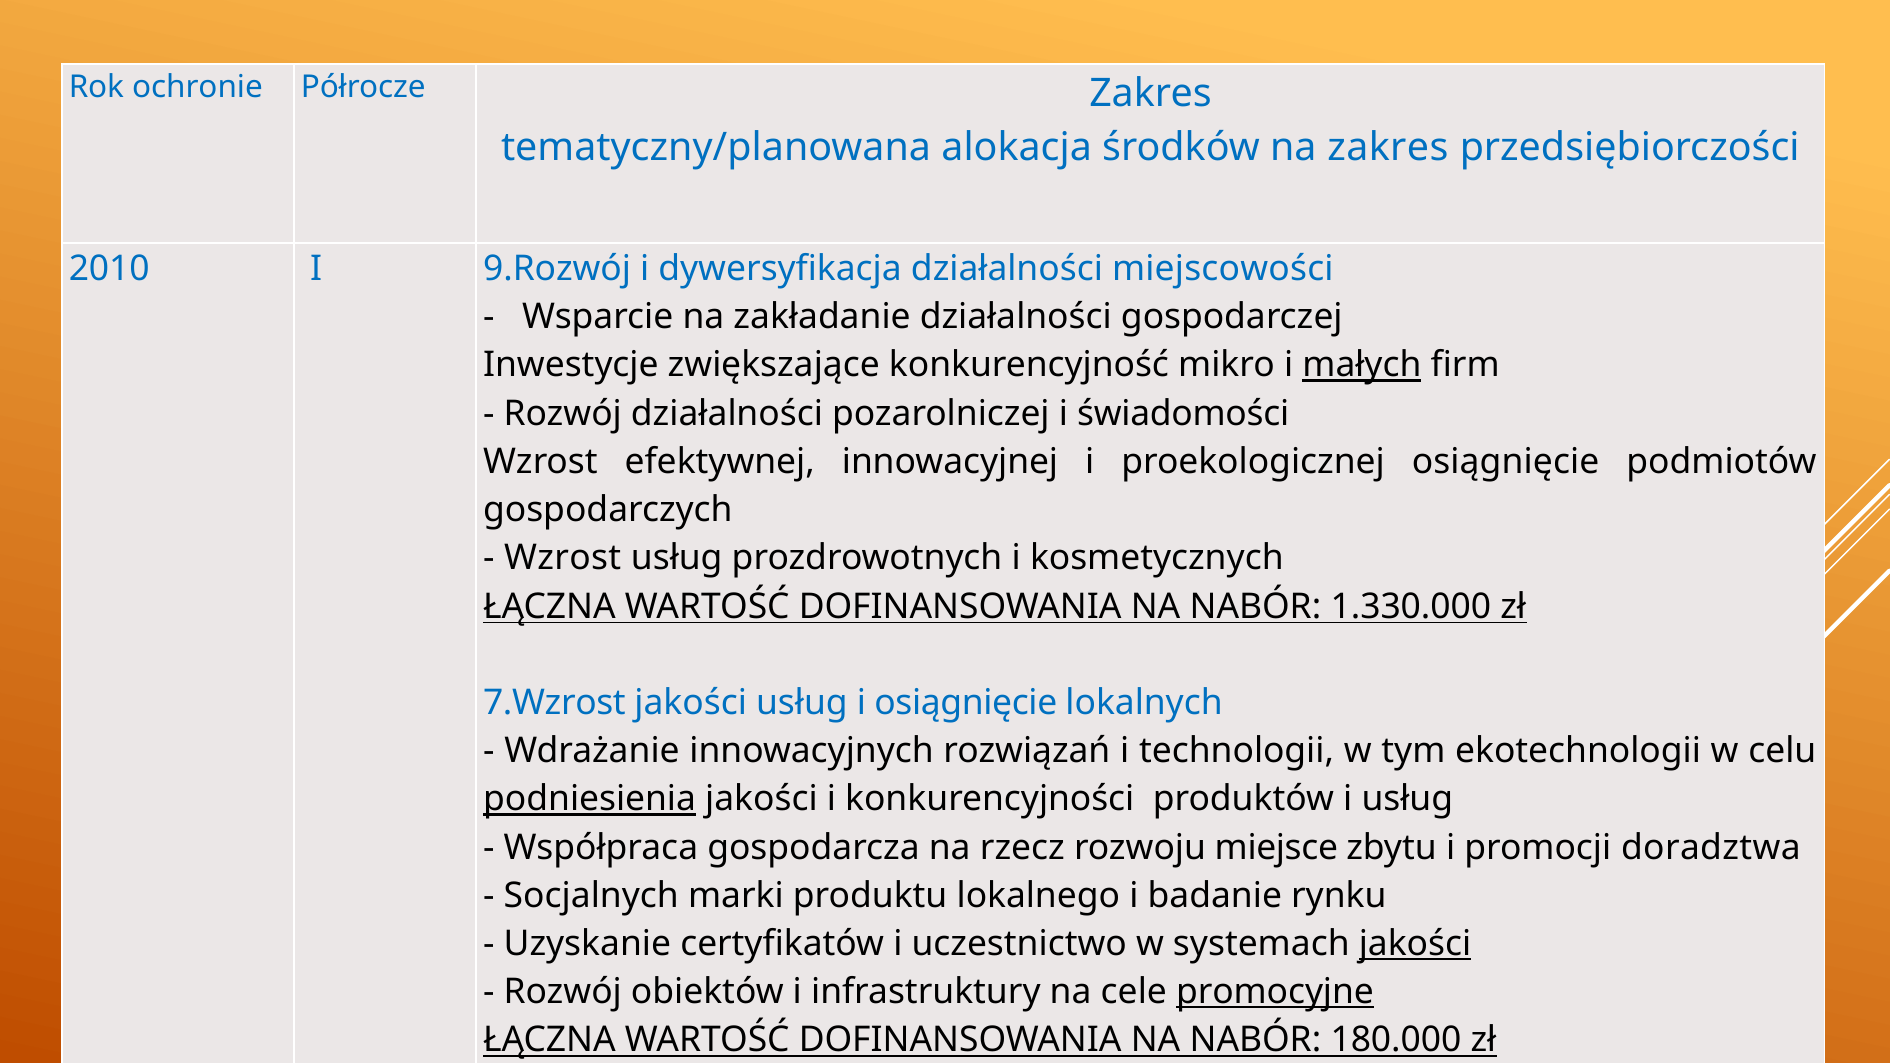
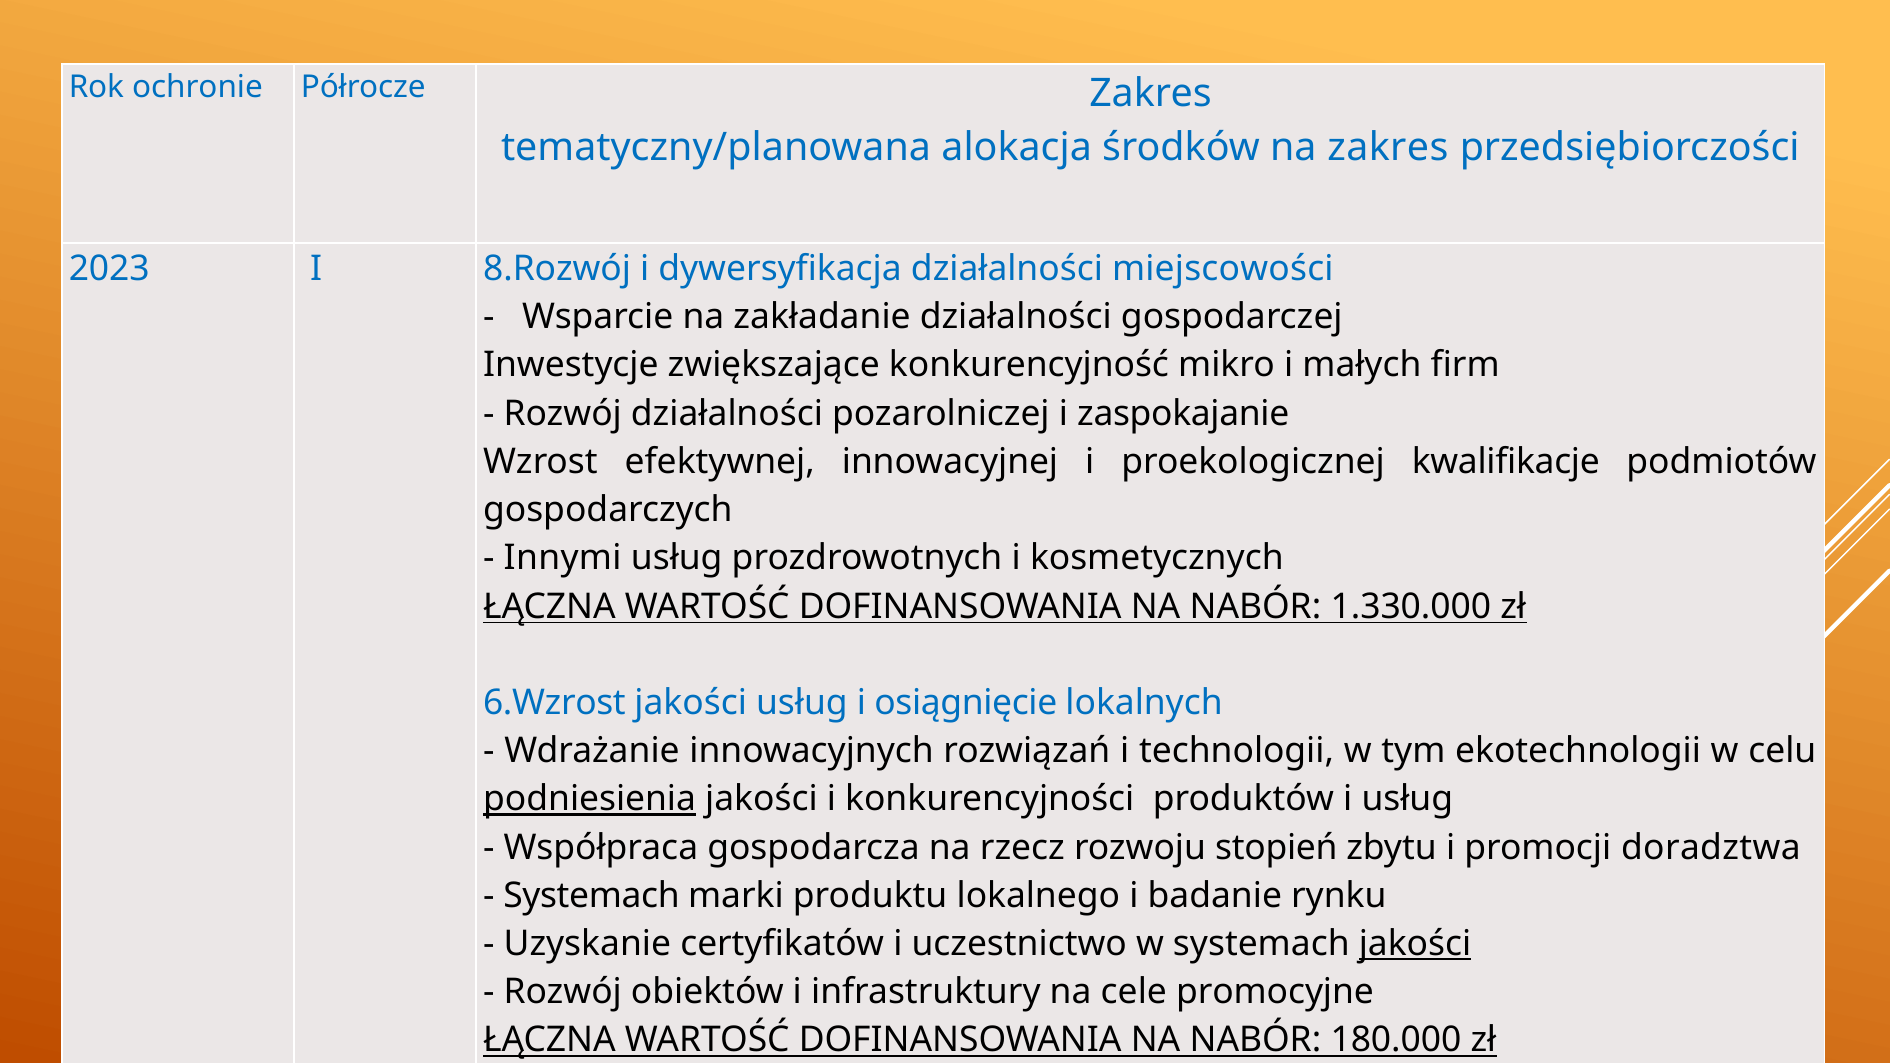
2010: 2010 -> 2023
9.Rozwój: 9.Rozwój -> 8.Rozwój
małych underline: present -> none
świadomości: świadomości -> zaspokajanie
proekologicznej osiągnięcie: osiągnięcie -> kwalifikacje
Wzrost at (563, 558): Wzrost -> Innymi
7.Wzrost: 7.Wzrost -> 6.Wzrost
miejsce: miejsce -> stopień
Socjalnych at (591, 896): Socjalnych -> Systemach
promocyjne underline: present -> none
